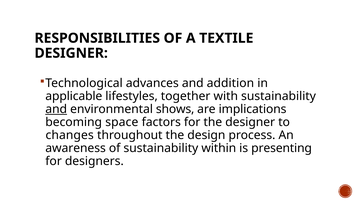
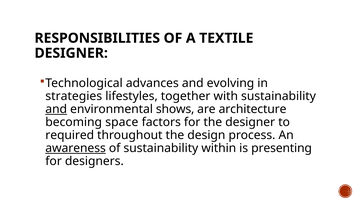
addition: addition -> evolving
applicable: applicable -> strategies
implications: implications -> architecture
changes: changes -> required
awareness underline: none -> present
